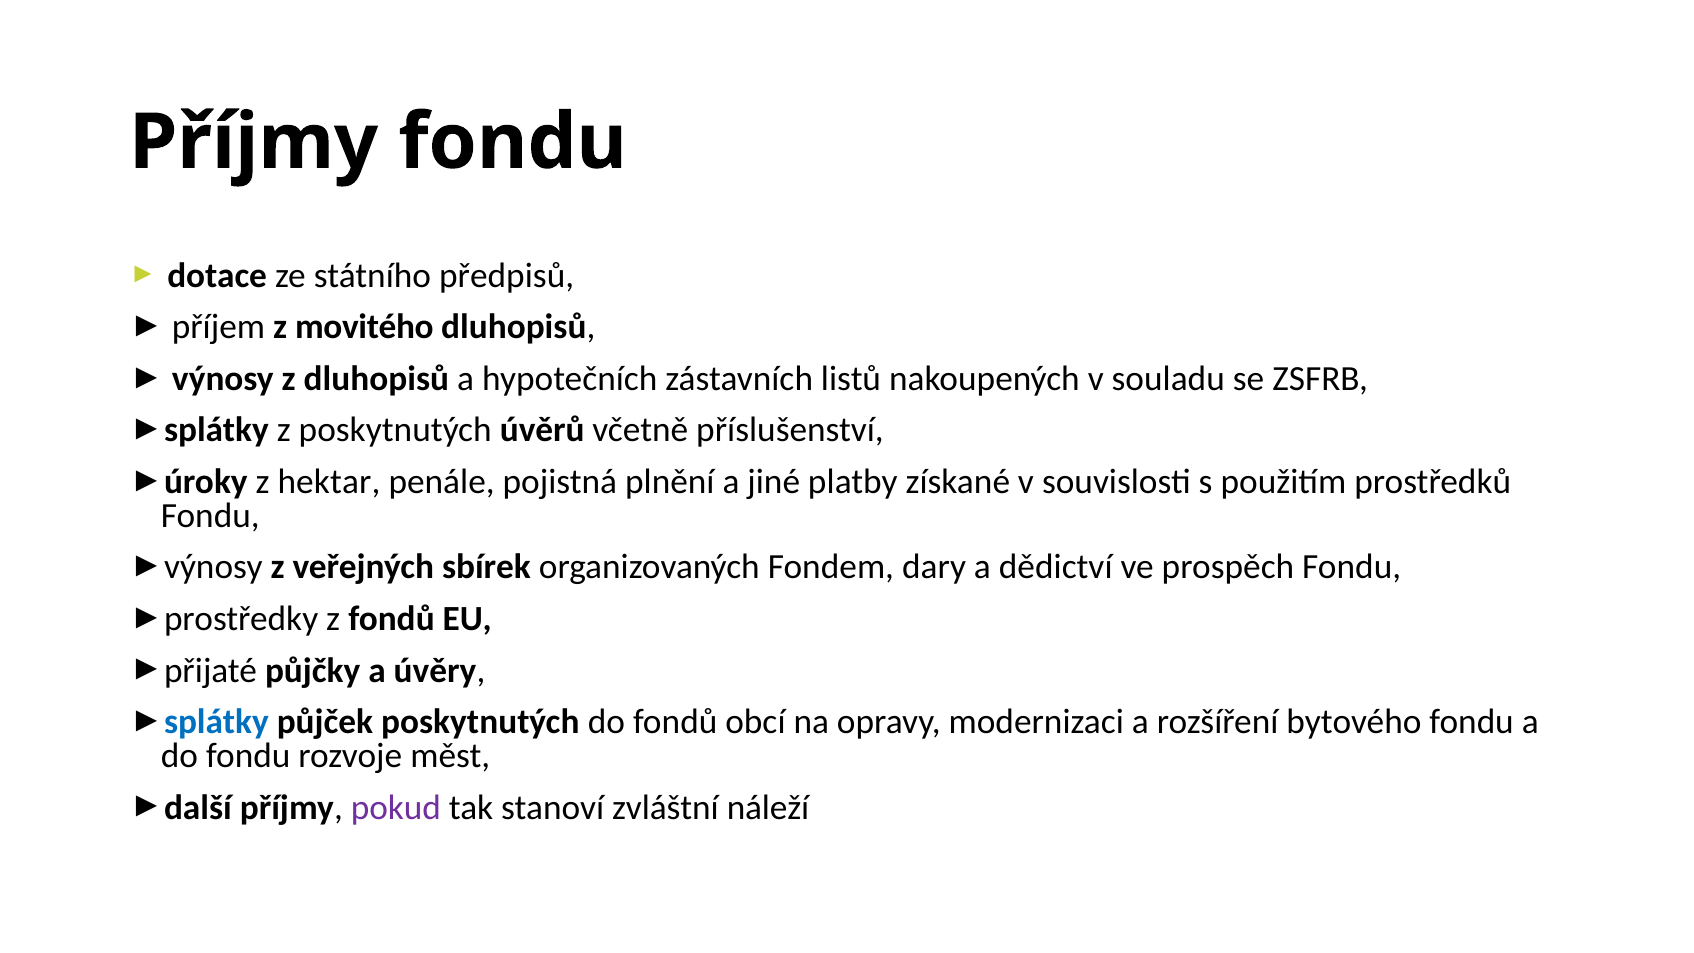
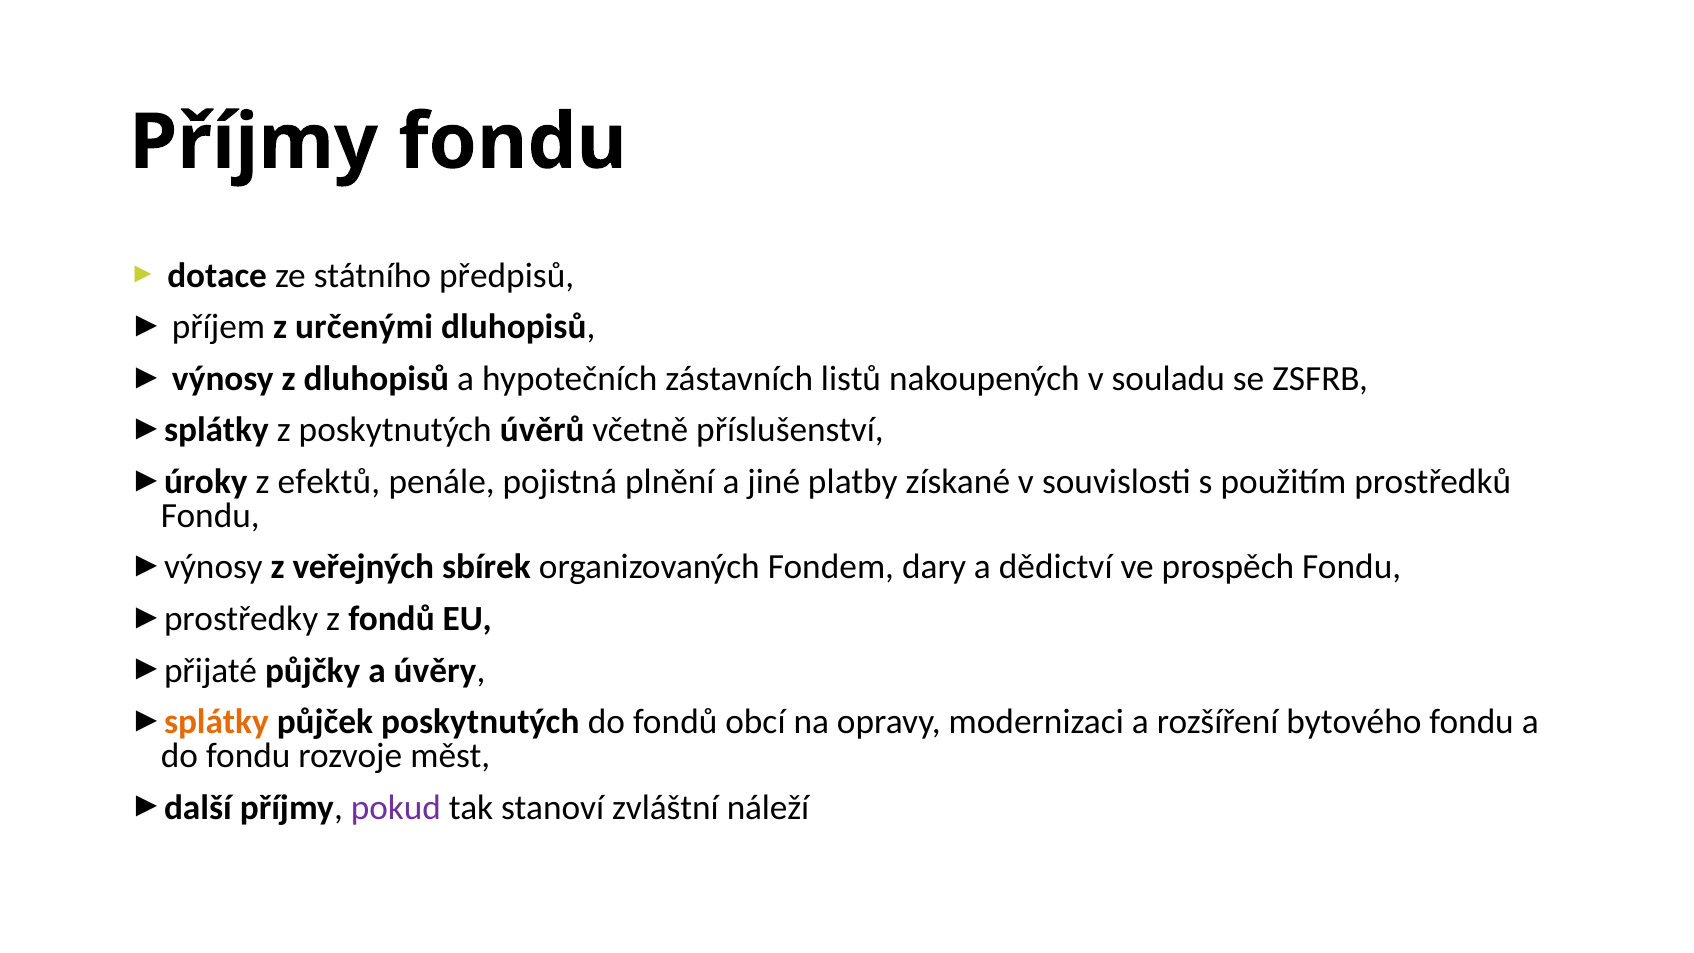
movitého: movitého -> určenými
hektar: hektar -> efektů
splátky at (216, 722) colour: blue -> orange
